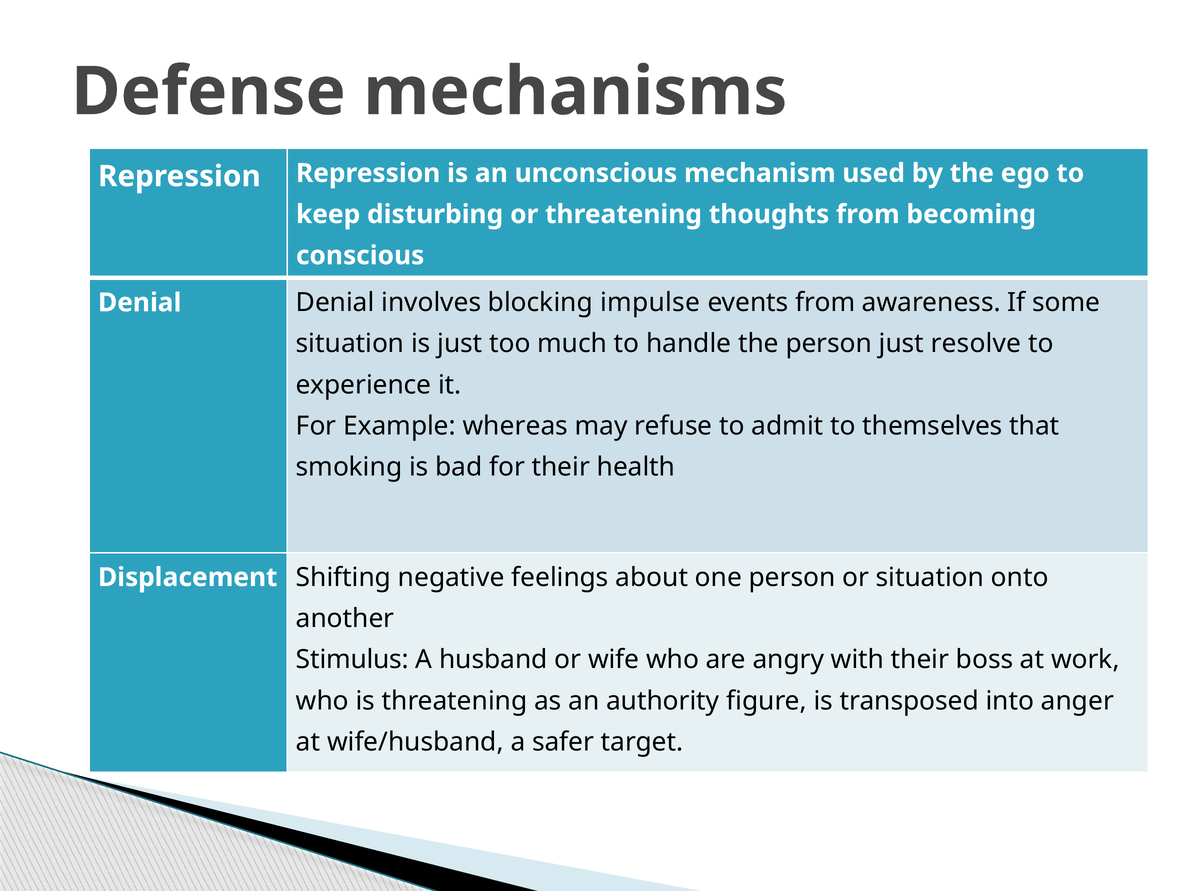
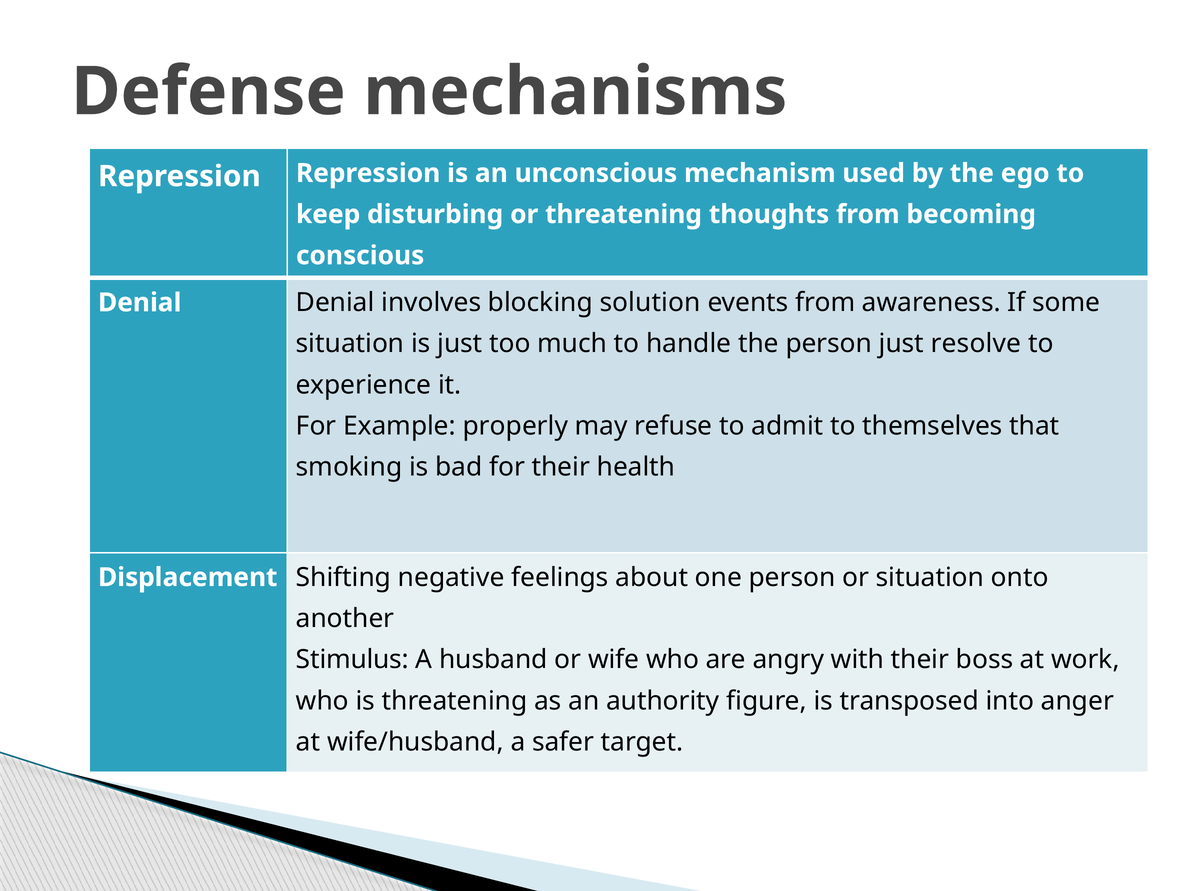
impulse: impulse -> solution
whereas: whereas -> properly
